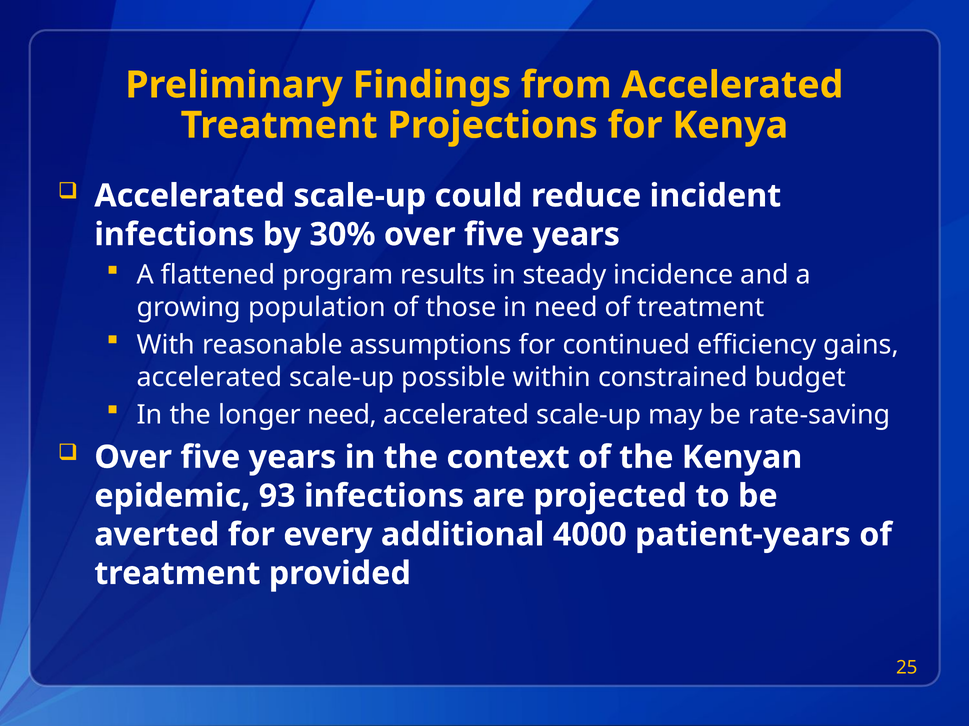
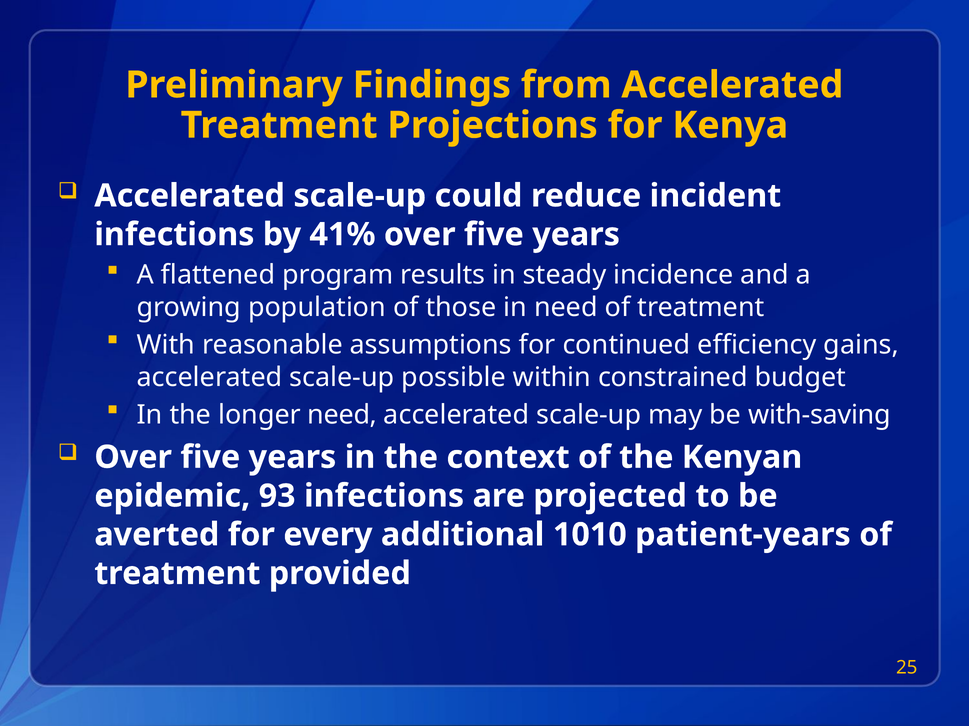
30%: 30% -> 41%
rate-saving: rate-saving -> with-saving
4000: 4000 -> 1010
